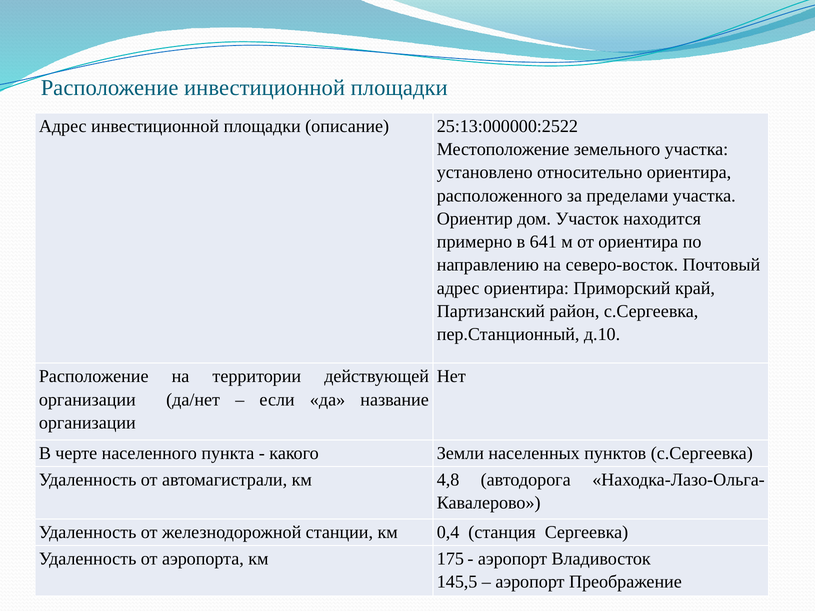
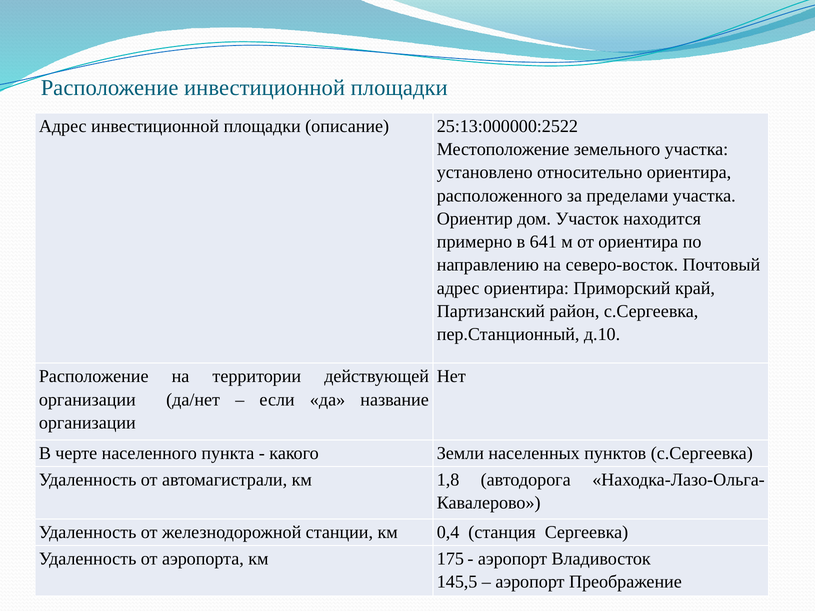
4,8: 4,8 -> 1,8
